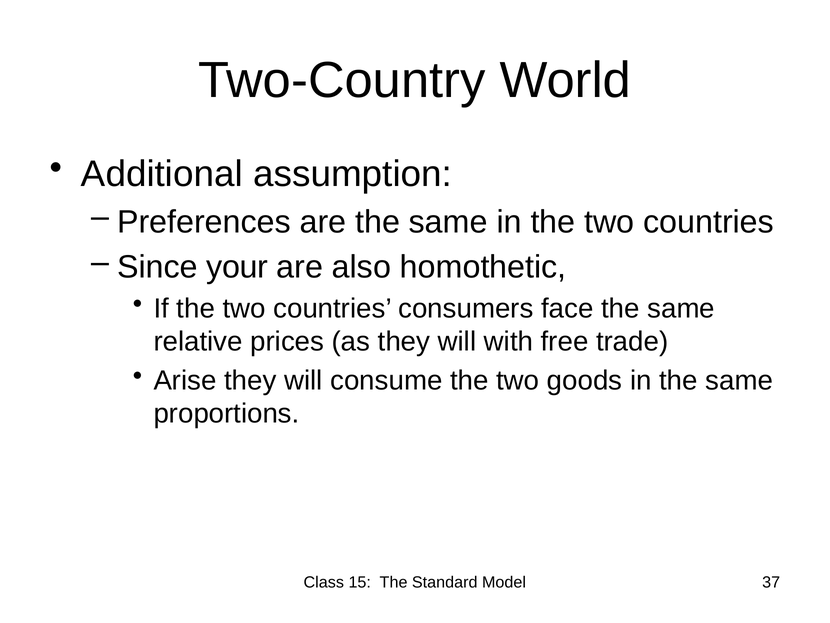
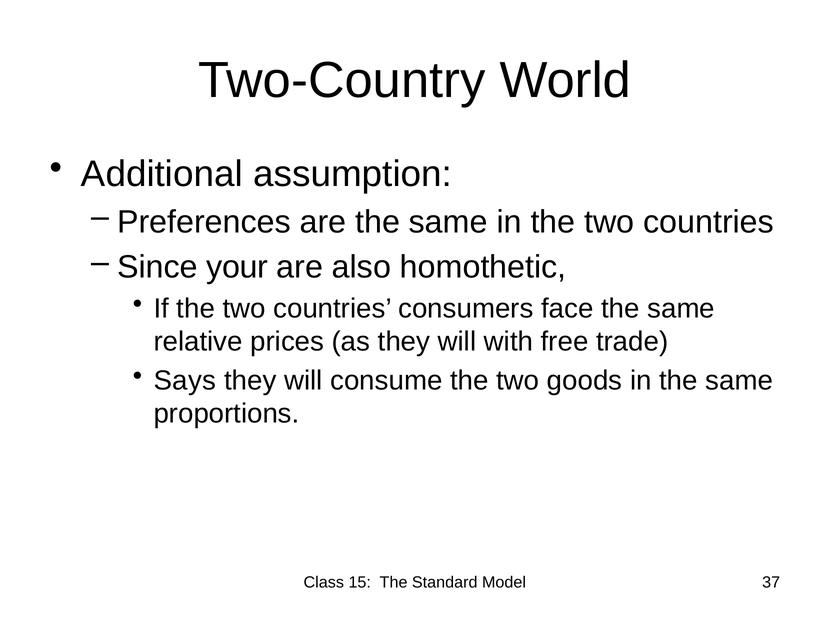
Arise: Arise -> Says
